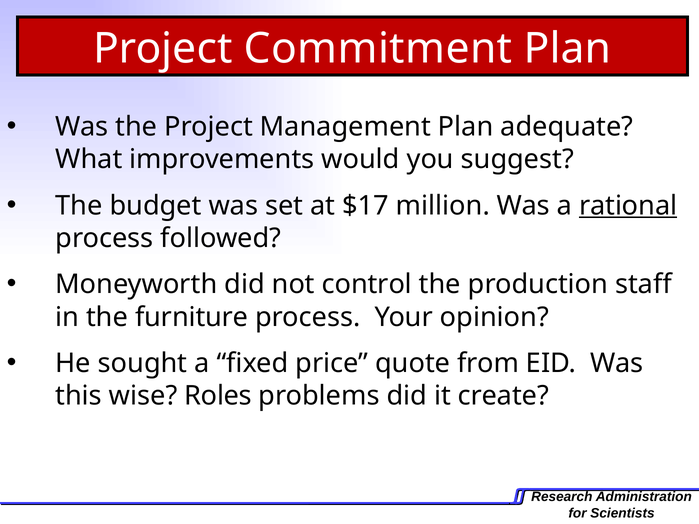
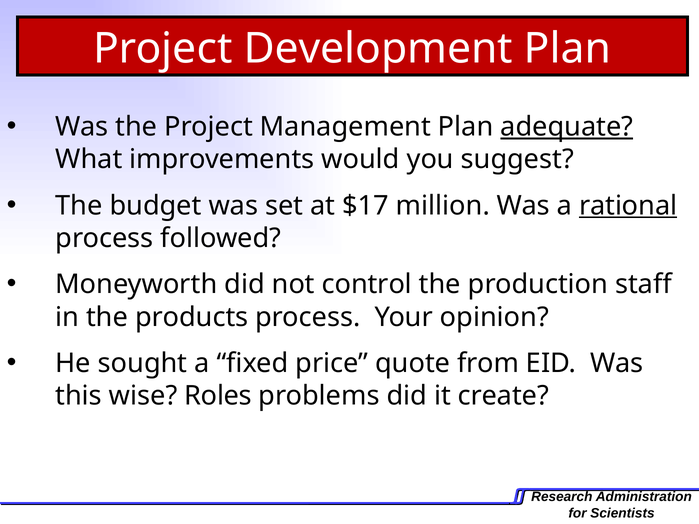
Commitment: Commitment -> Development
adequate underline: none -> present
furniture: furniture -> products
